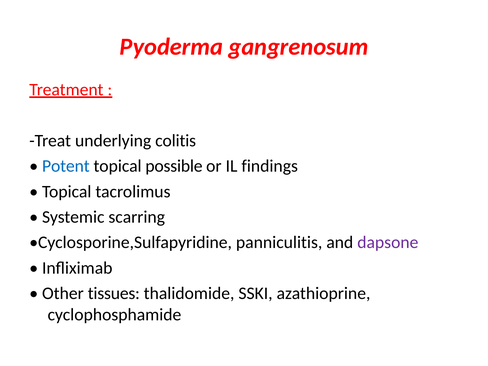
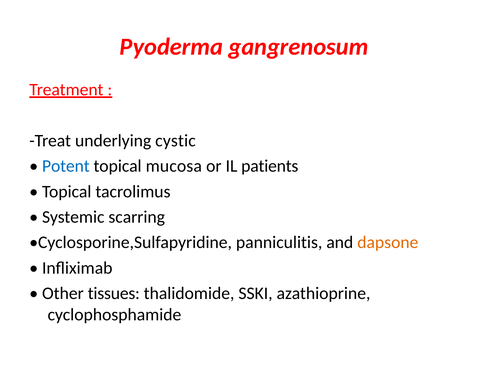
colitis: colitis -> cystic
possible: possible -> mucosa
findings: findings -> patients
dapsone colour: purple -> orange
